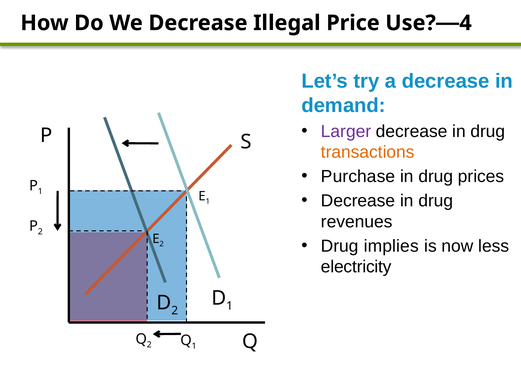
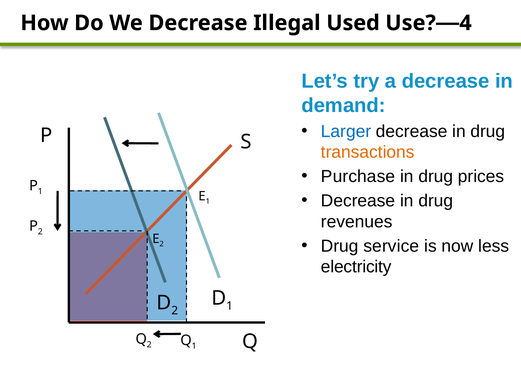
Price: Price -> Used
Larger colour: purple -> blue
implies: implies -> service
